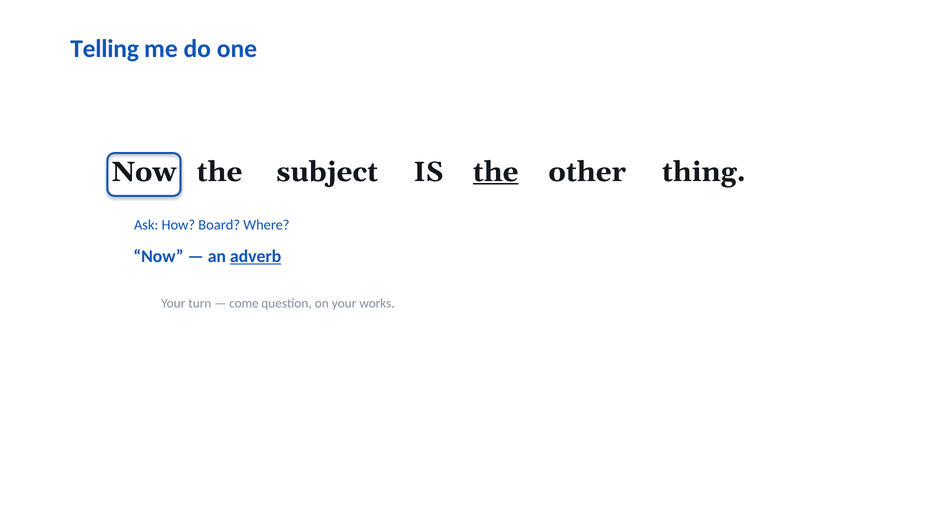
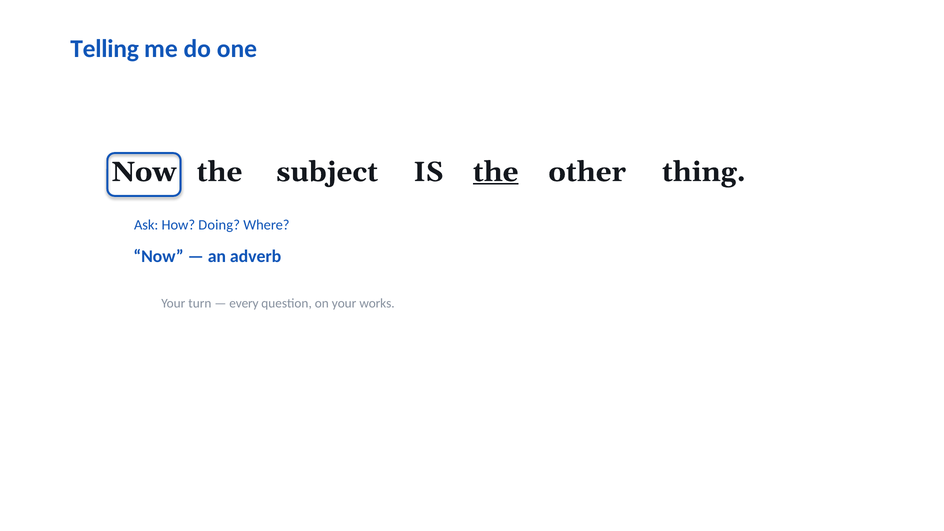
Board: Board -> Doing
adverb underline: present -> none
come: come -> every
